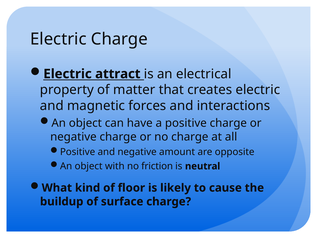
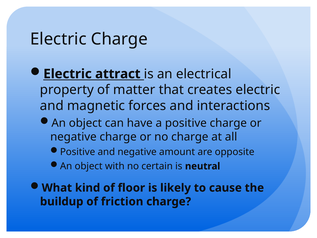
friction: friction -> certain
surface: surface -> friction
